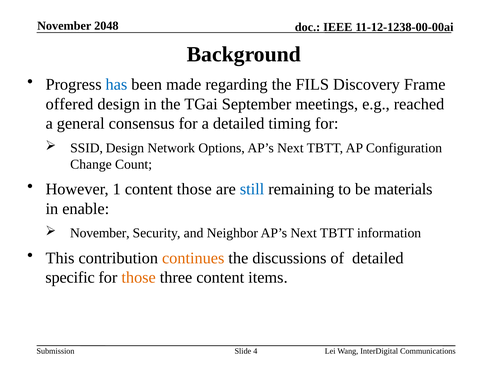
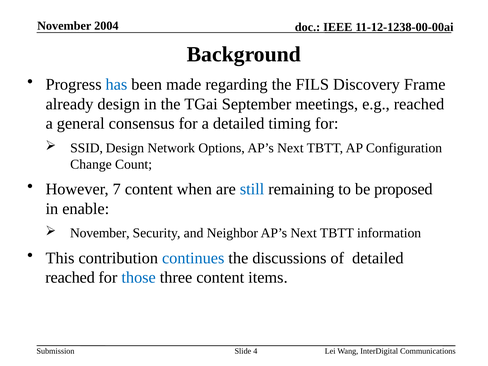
2048: 2048 -> 2004
offered: offered -> already
1: 1 -> 7
content those: those -> when
materials: materials -> proposed
continues colour: orange -> blue
specific at (70, 278): specific -> reached
those at (139, 278) colour: orange -> blue
